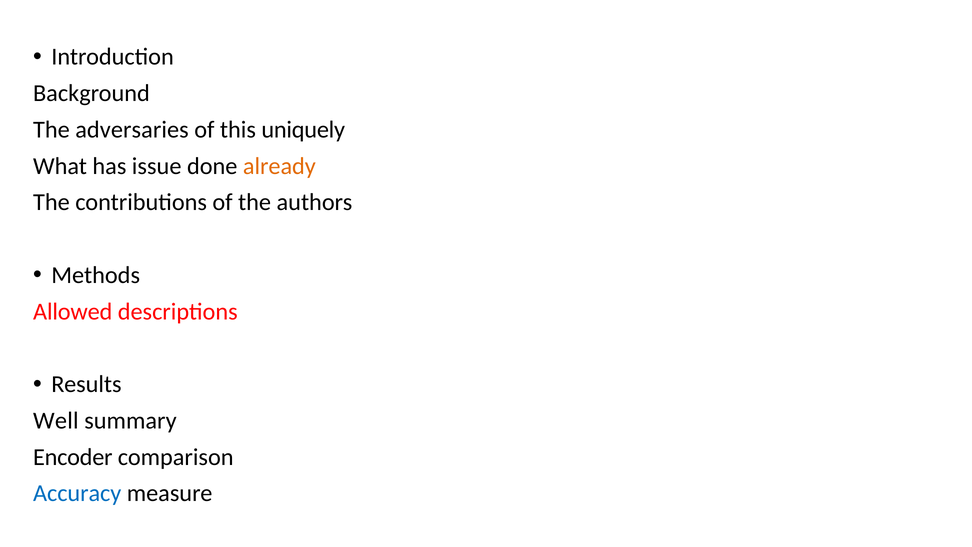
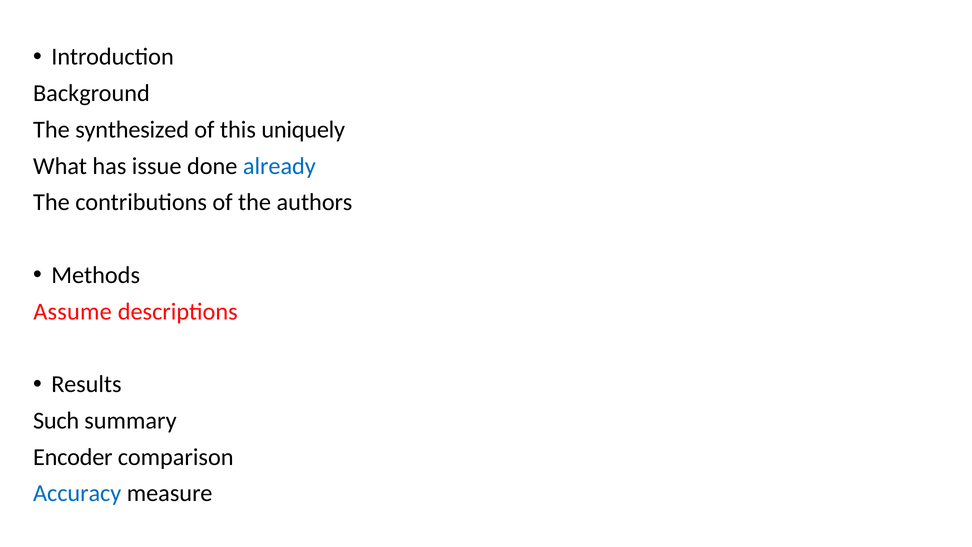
adversaries: adversaries -> synthesized
already colour: orange -> blue
Allowed: Allowed -> Assume
Well: Well -> Such
